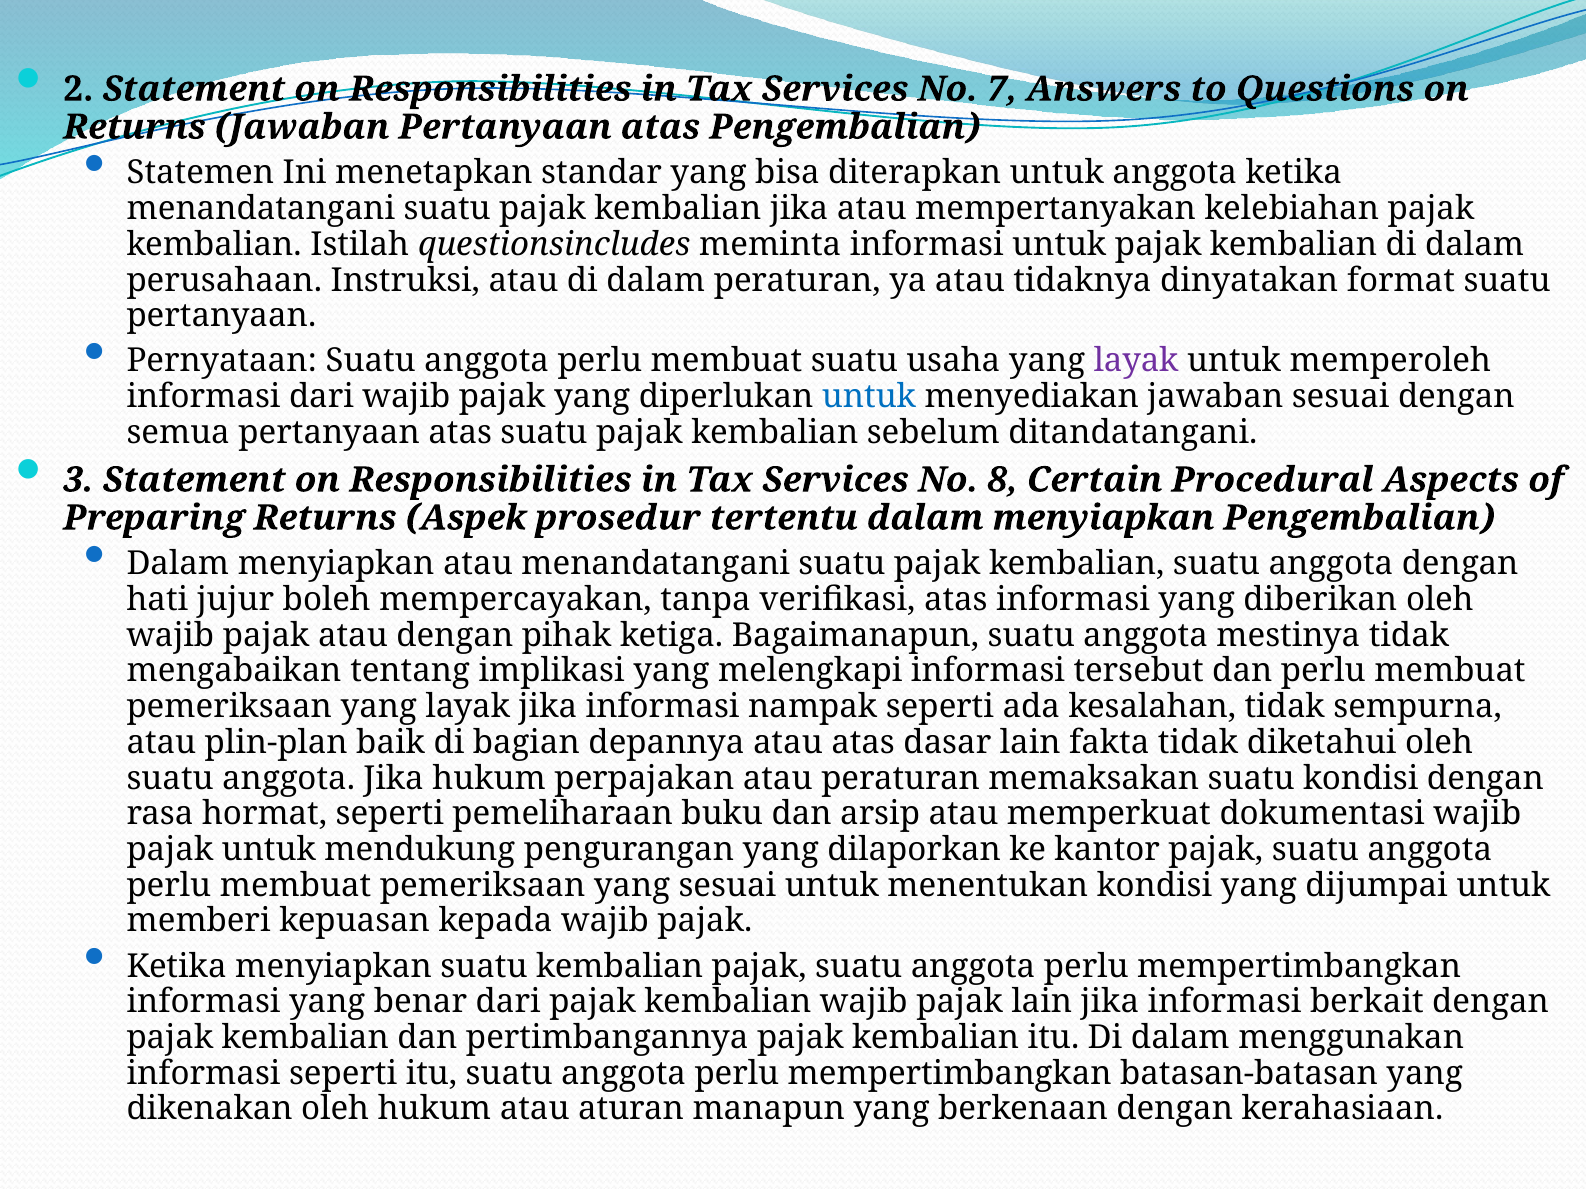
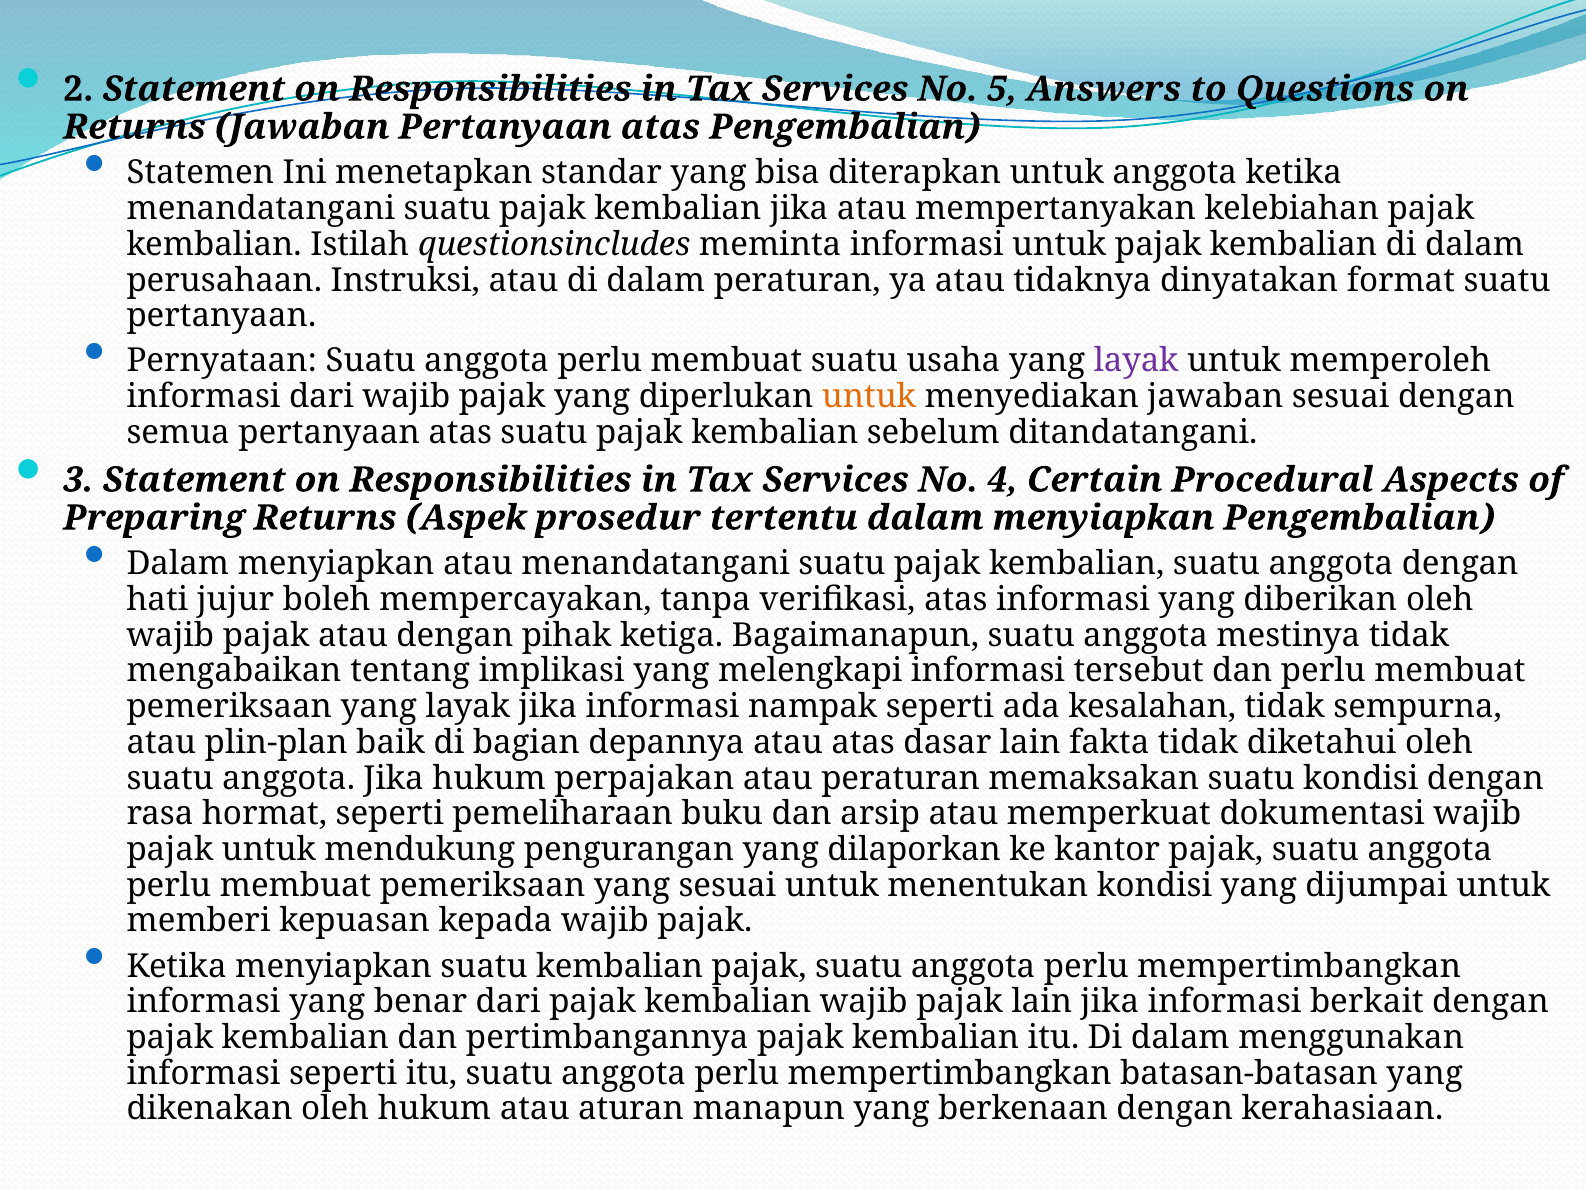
7: 7 -> 5
untuk at (869, 397) colour: blue -> orange
8: 8 -> 4
